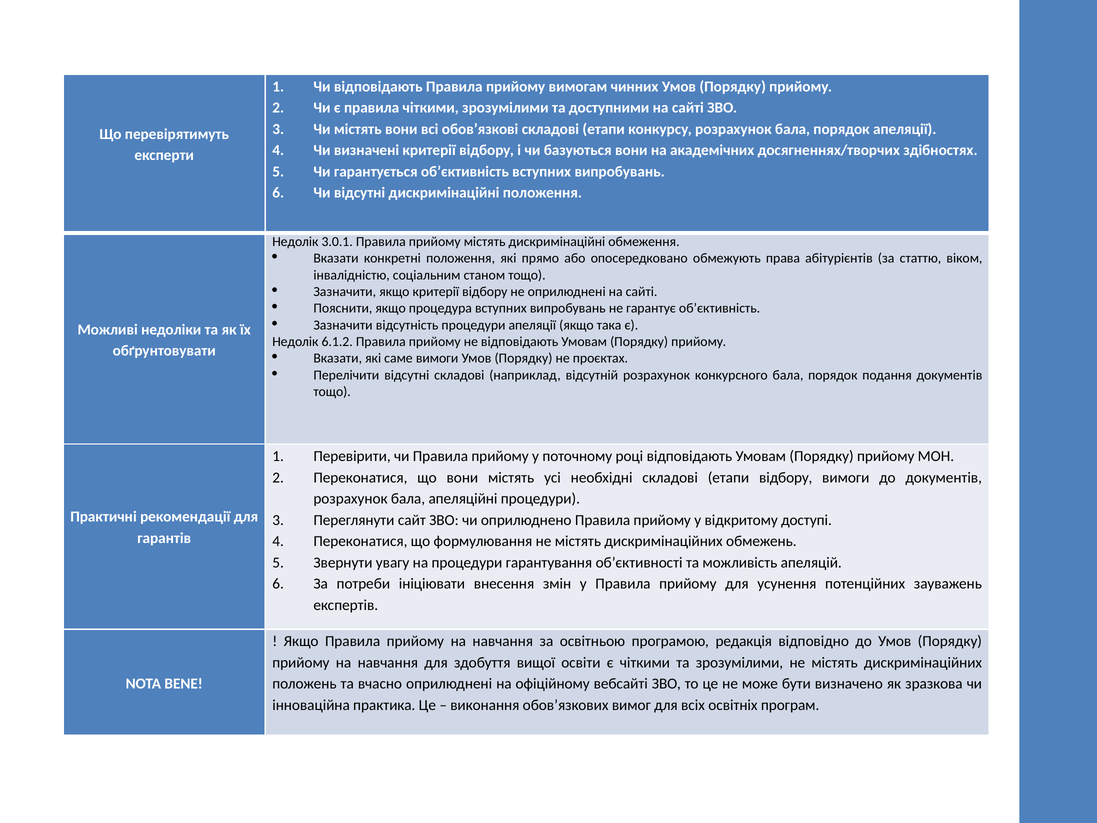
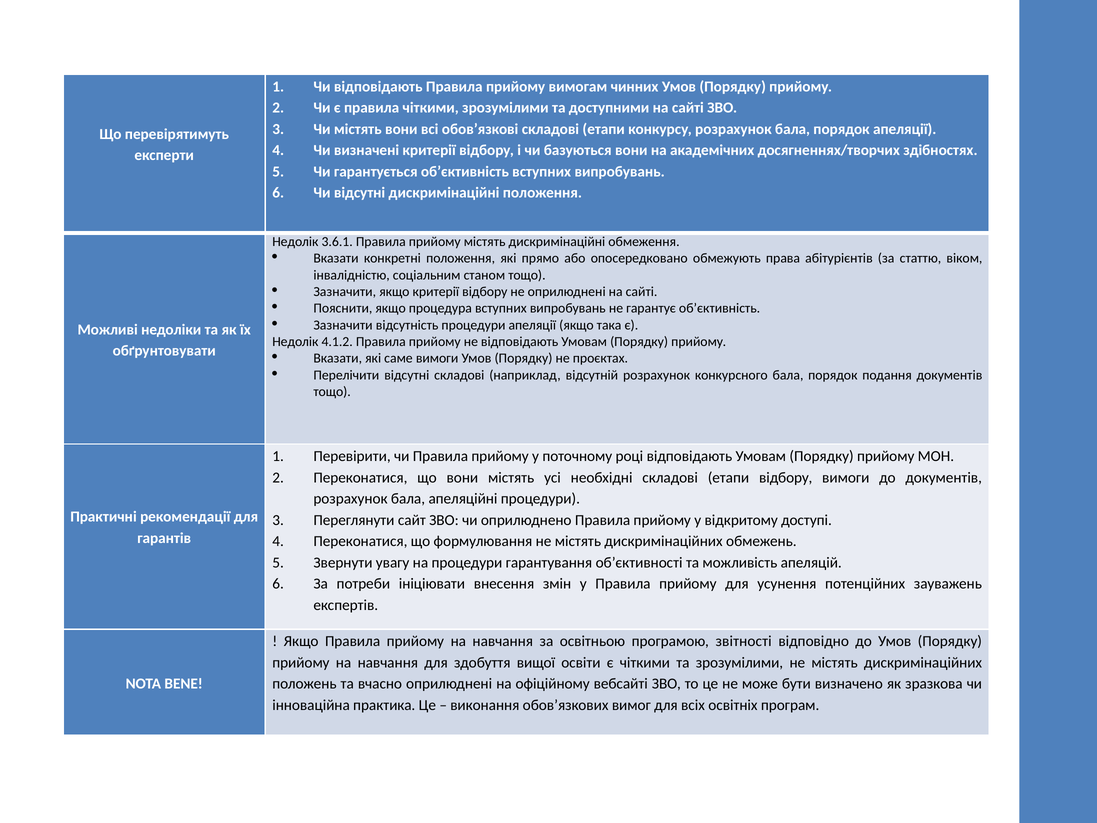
3.0.1: 3.0.1 -> 3.6.1
6.1.2: 6.1.2 -> 4.1.2
редакція: редакція -> звітності
